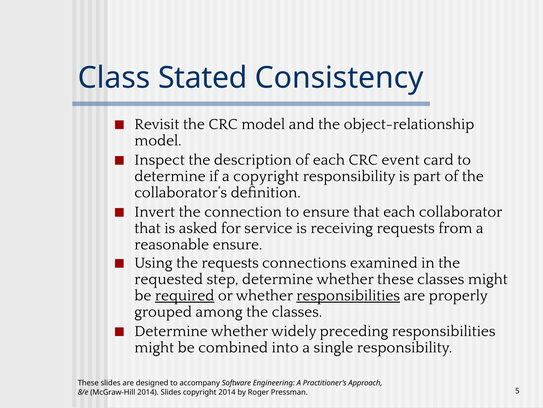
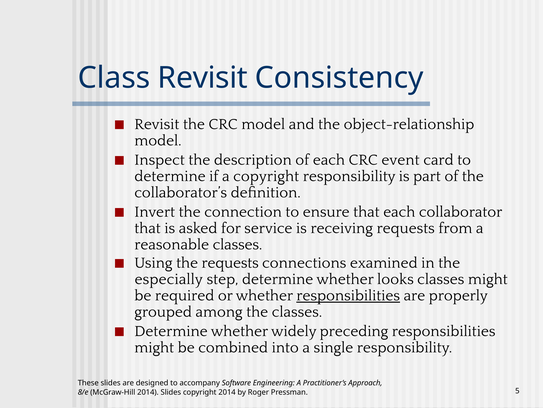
Class Stated: Stated -> Revisit
reasonable ensure: ensure -> classes
requested: requested -> especially
whether these: these -> looks
required underline: present -> none
